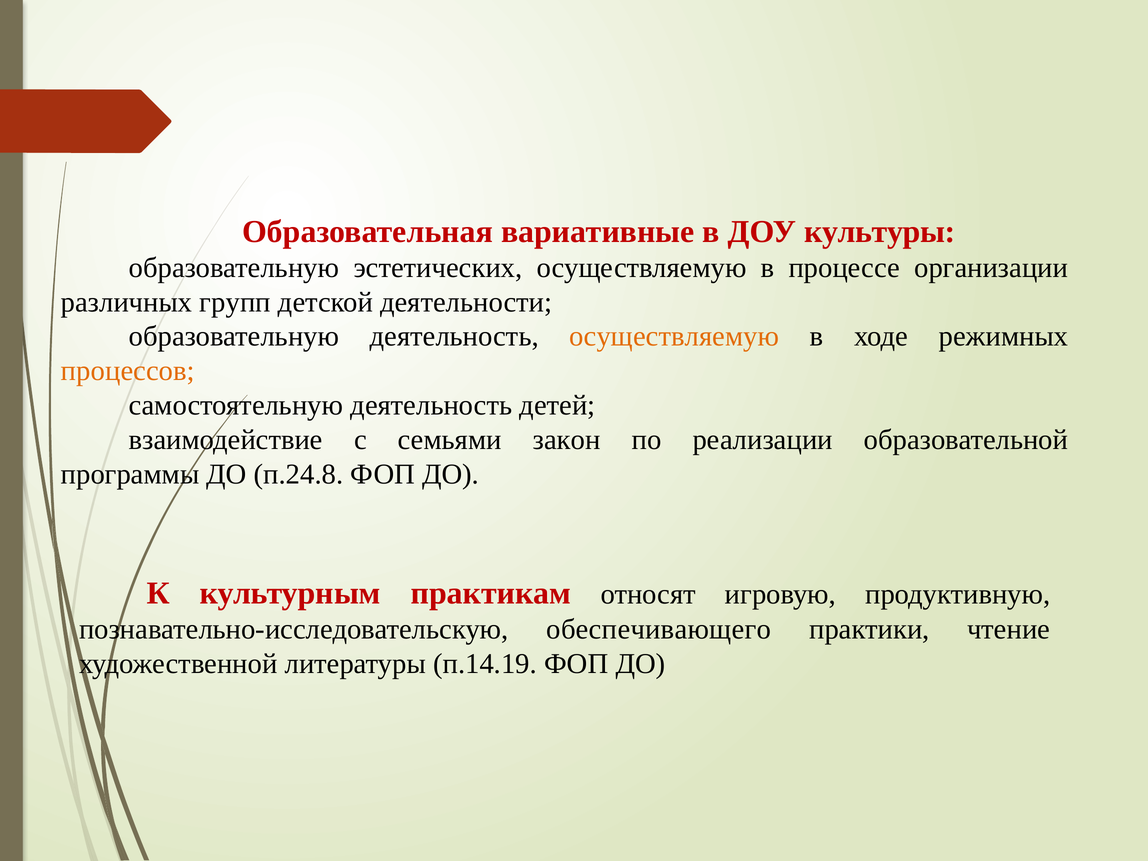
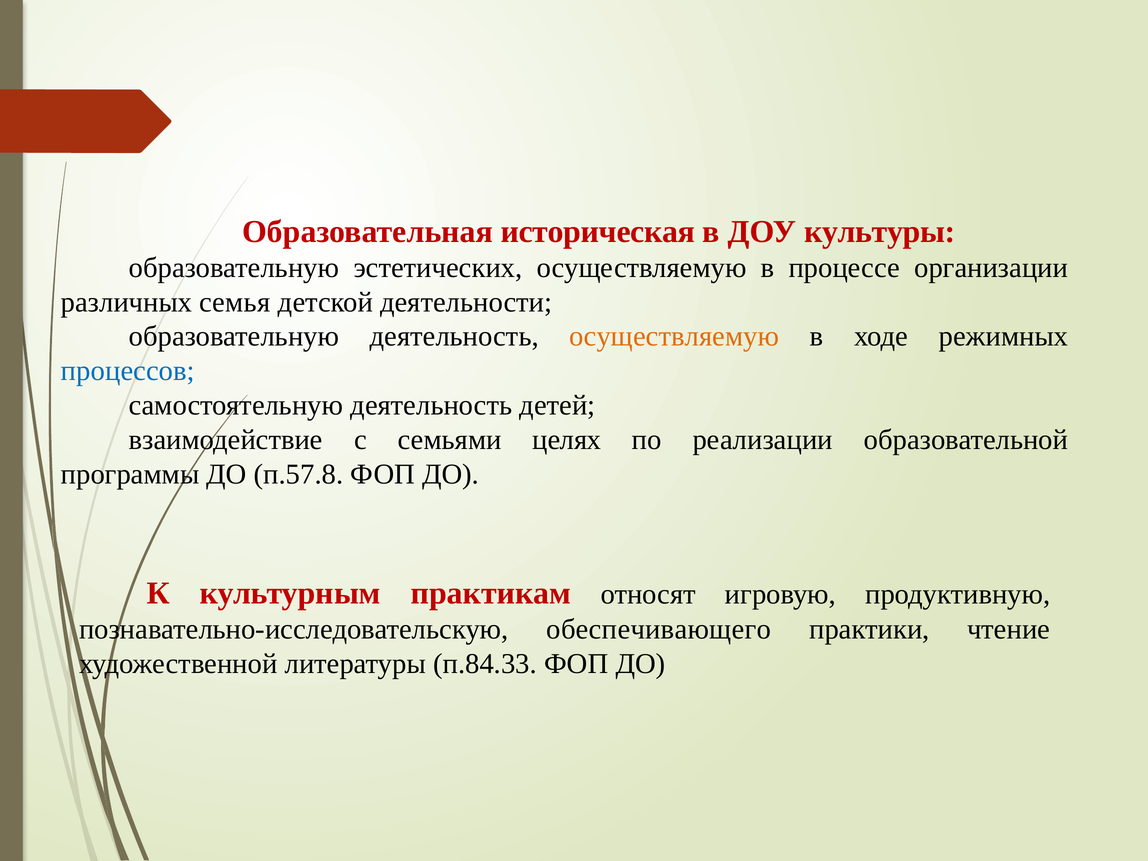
вариативные: вариативные -> историческая
групп: групп -> семья
процессов colour: orange -> blue
закон: закон -> целях
п.24.8: п.24.8 -> п.57.8
п.14.19: п.14.19 -> п.84.33
